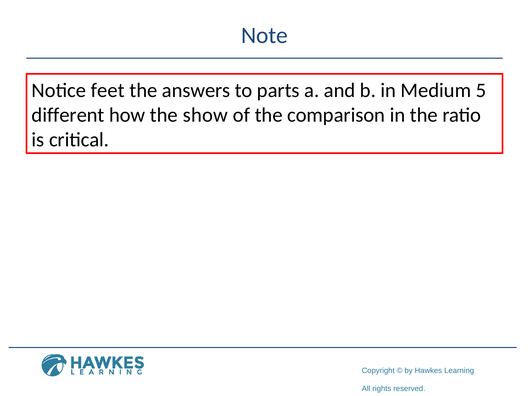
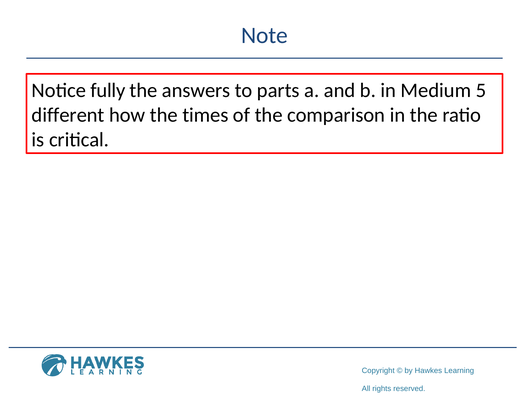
feet: feet -> fully
show: show -> times
